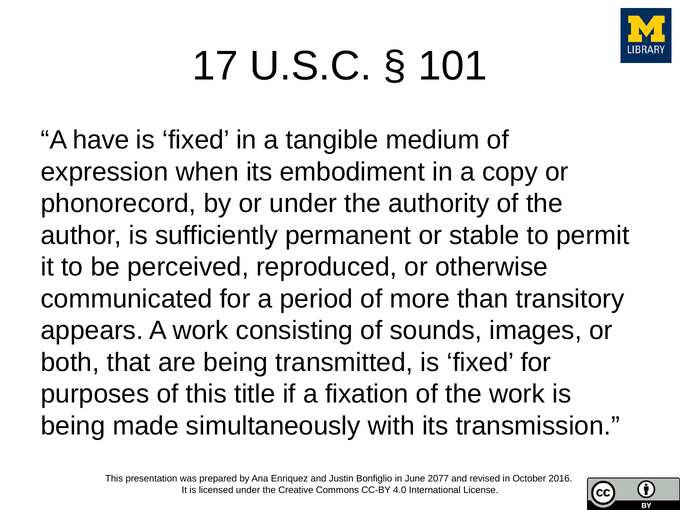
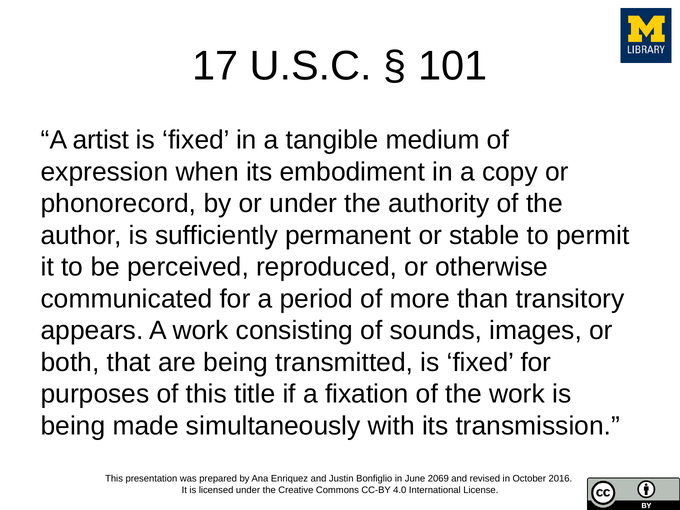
have: have -> artist
2077: 2077 -> 2069
